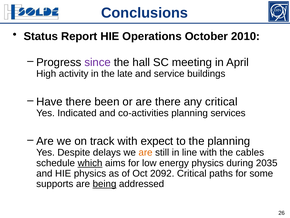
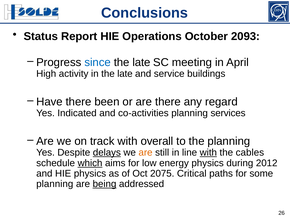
2010: 2010 -> 2093
since colour: purple -> blue
hall at (141, 62): hall -> late
any critical: critical -> regard
expect: expect -> overall
delays underline: none -> present
with at (208, 152) underline: none -> present
2035: 2035 -> 2012
2092: 2092 -> 2075
supports at (55, 184): supports -> planning
